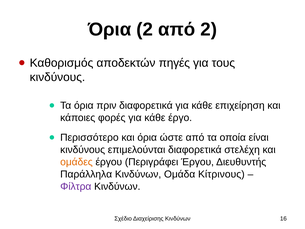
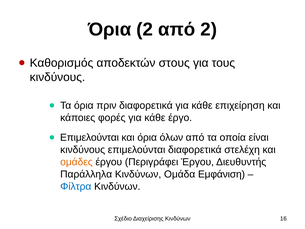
πηγές: πηγές -> στους
Περισσότερο at (89, 137): Περισσότερο -> Επιμελούνται
ώστε: ώστε -> όλων
Κίτρινους: Κίτρινους -> Εμφάνιση
Φίλτρα colour: purple -> blue
